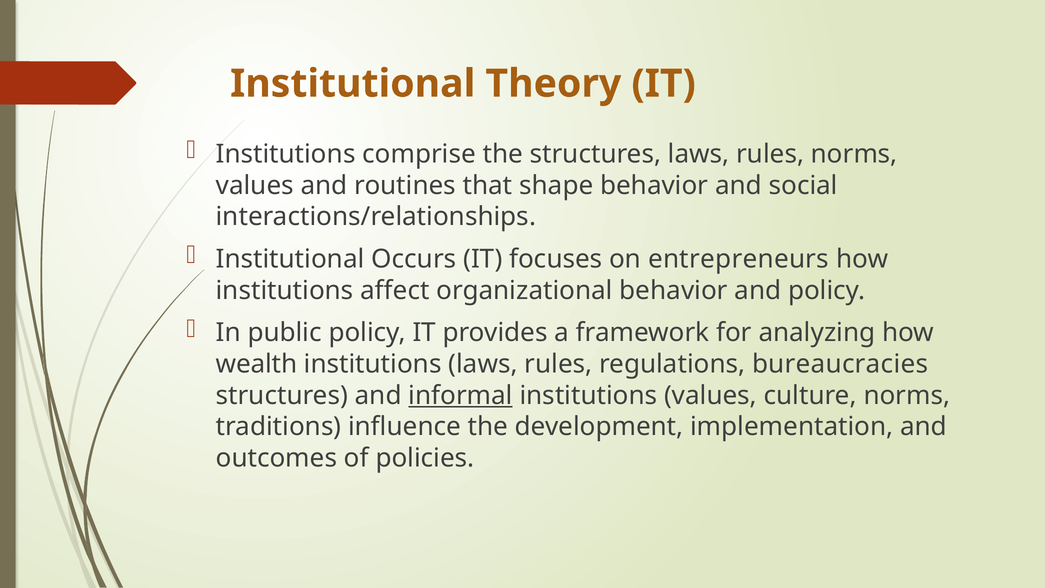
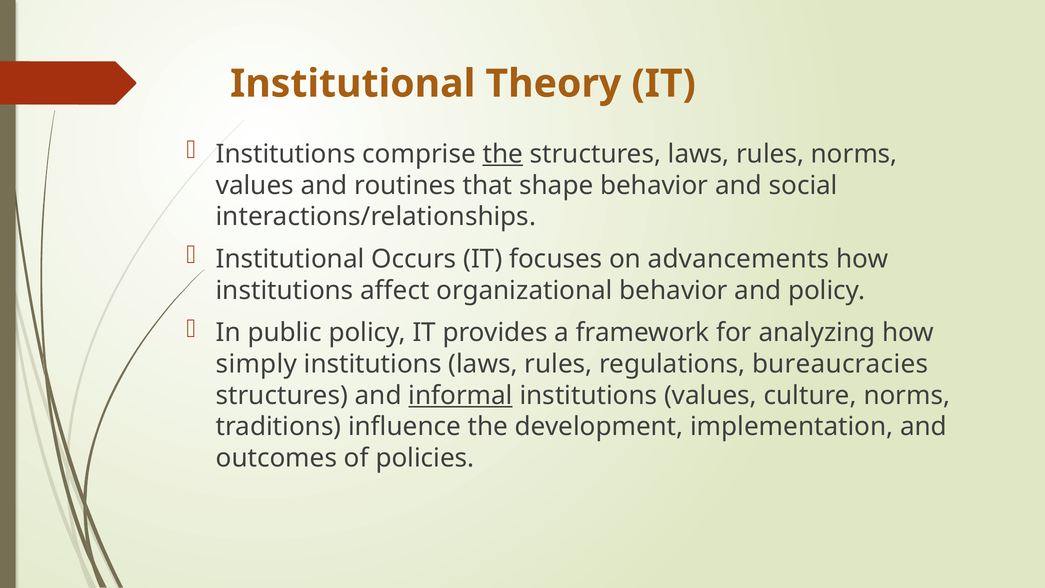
the at (503, 154) underline: none -> present
entrepreneurs: entrepreneurs -> advancements
wealth: wealth -> simply
